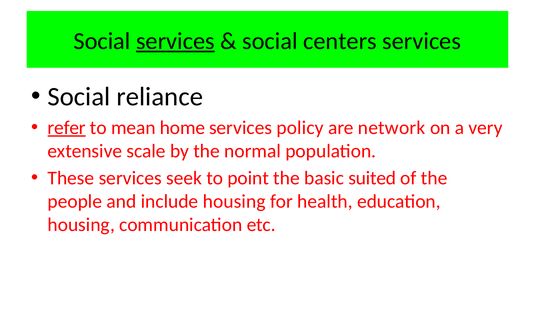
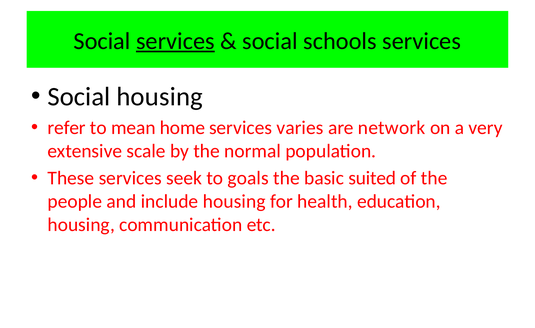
centers: centers -> schools
Social reliance: reliance -> housing
refer underline: present -> none
policy: policy -> varies
point: point -> goals
